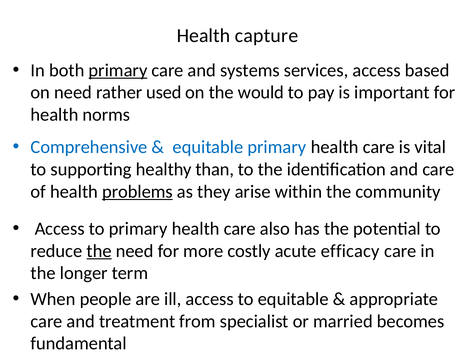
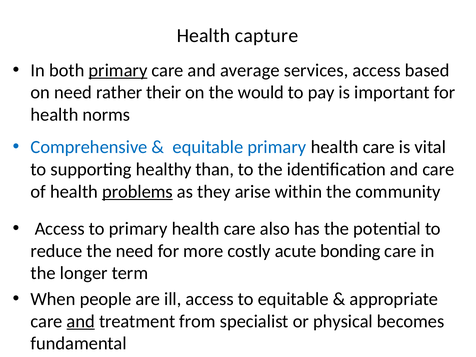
systems: systems -> average
used: used -> their
the at (99, 251) underline: present -> none
efficacy: efficacy -> bonding
and at (81, 321) underline: none -> present
married: married -> physical
